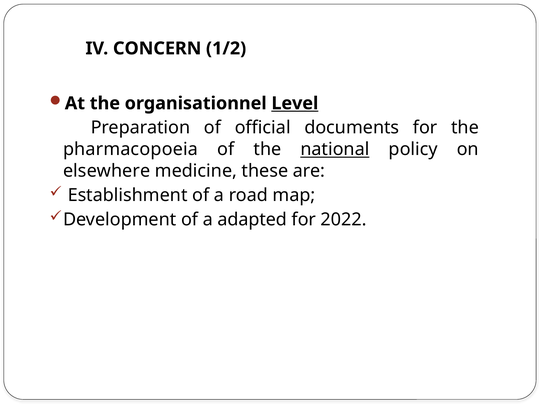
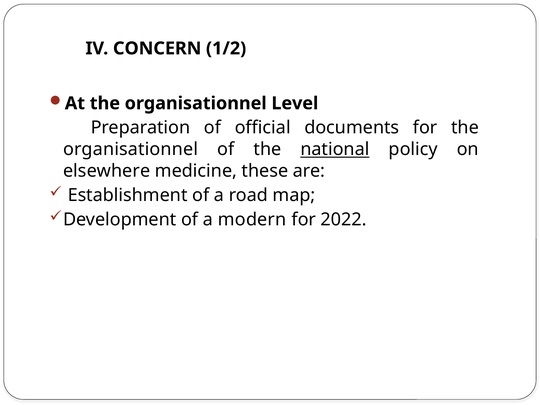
Level underline: present -> none
pharmacopoeia at (131, 149): pharmacopoeia -> organisationnel
adapted: adapted -> modern
